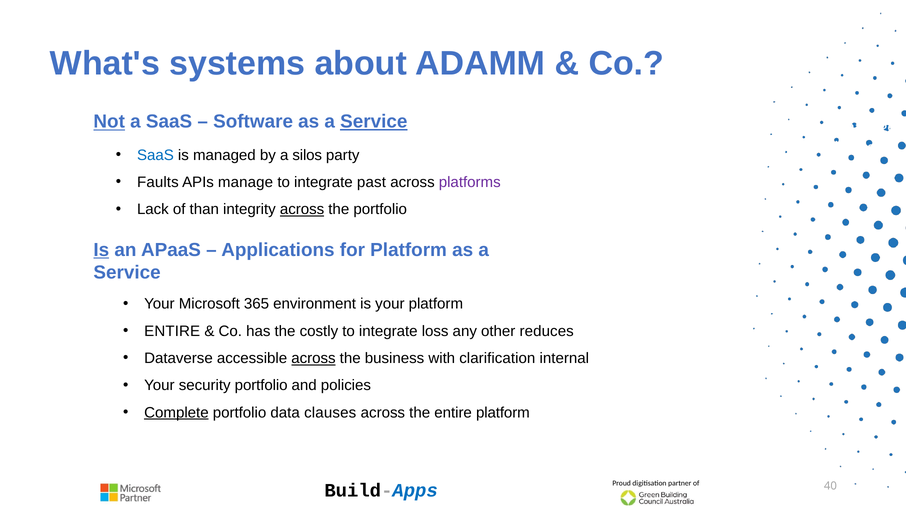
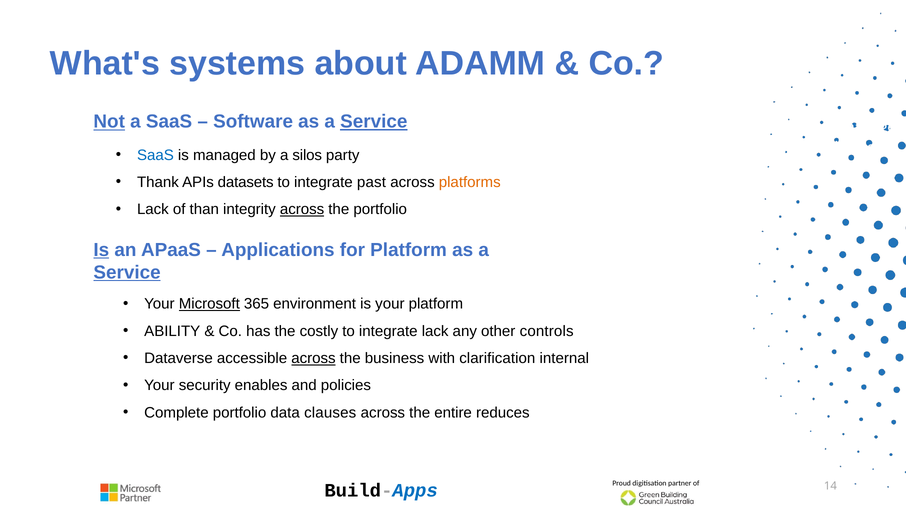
Faults: Faults -> Thank
APIs manage: manage -> datasets
platforms colour: purple -> orange
Service at (127, 272) underline: none -> present
Microsoft underline: none -> present
ENTIRE at (172, 331): ENTIRE -> ABILITY
integrate loss: loss -> lack
reduces: reduces -> controls
security portfolio: portfolio -> enables
Complete underline: present -> none
entire platform: platform -> reduces
40: 40 -> 14
